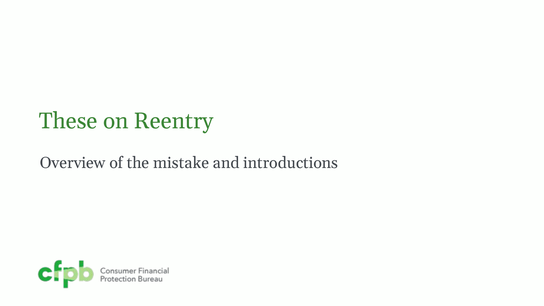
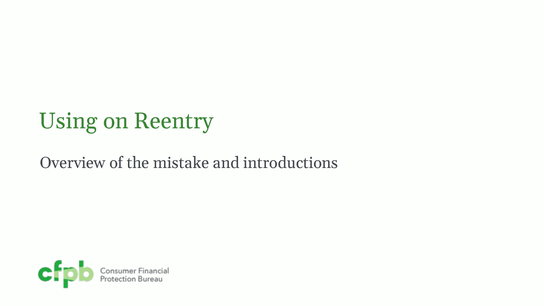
These: These -> Using
